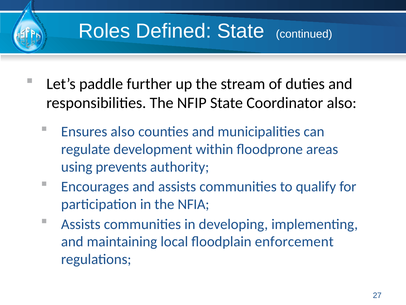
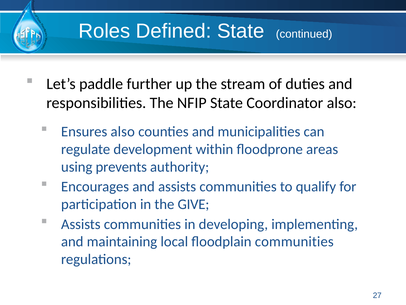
NFIA: NFIA -> GIVE
floodplain enforcement: enforcement -> communities
